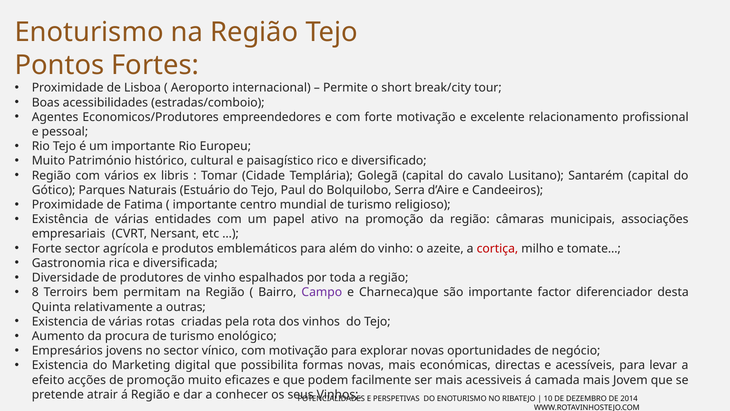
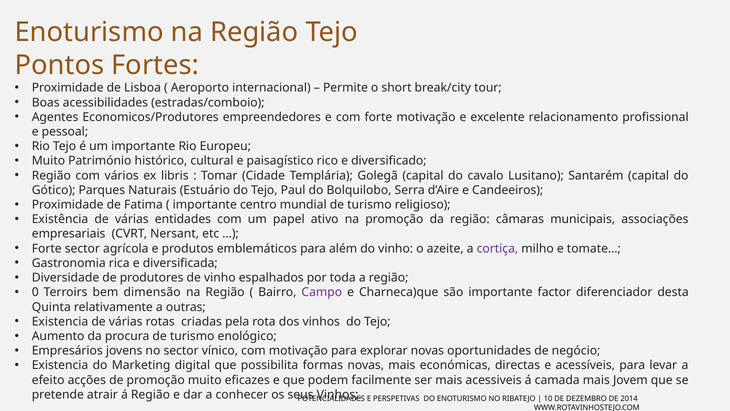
cortiça colour: red -> purple
8: 8 -> 0
permitam: permitam -> dimensão
